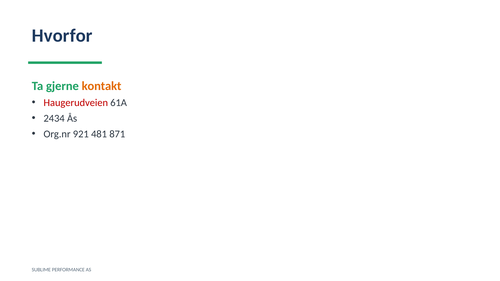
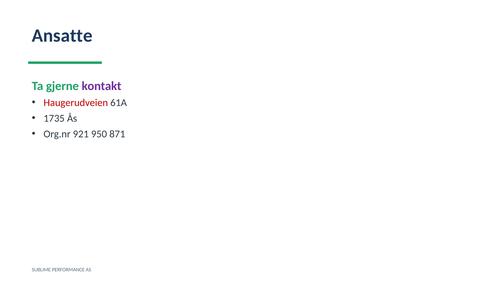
Hvorfor: Hvorfor -> Ansatte
kontakt colour: orange -> purple
2434: 2434 -> 1735
481: 481 -> 950
